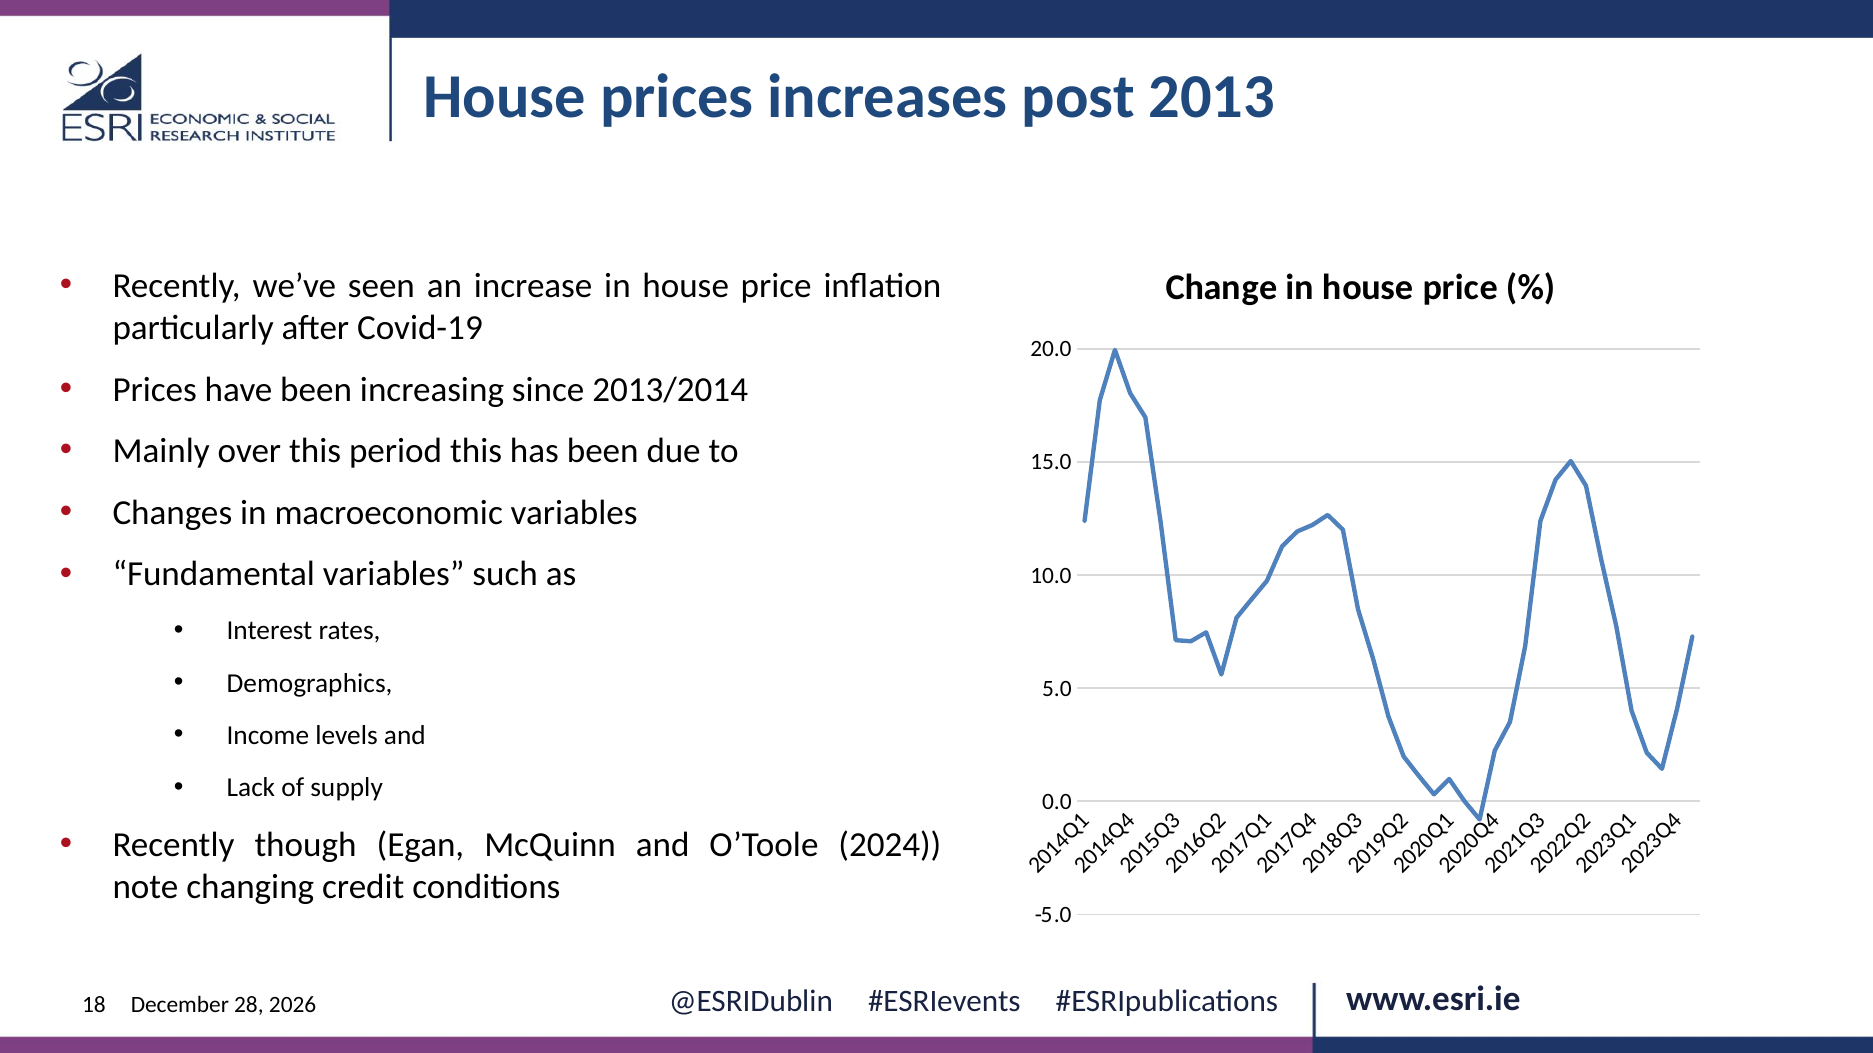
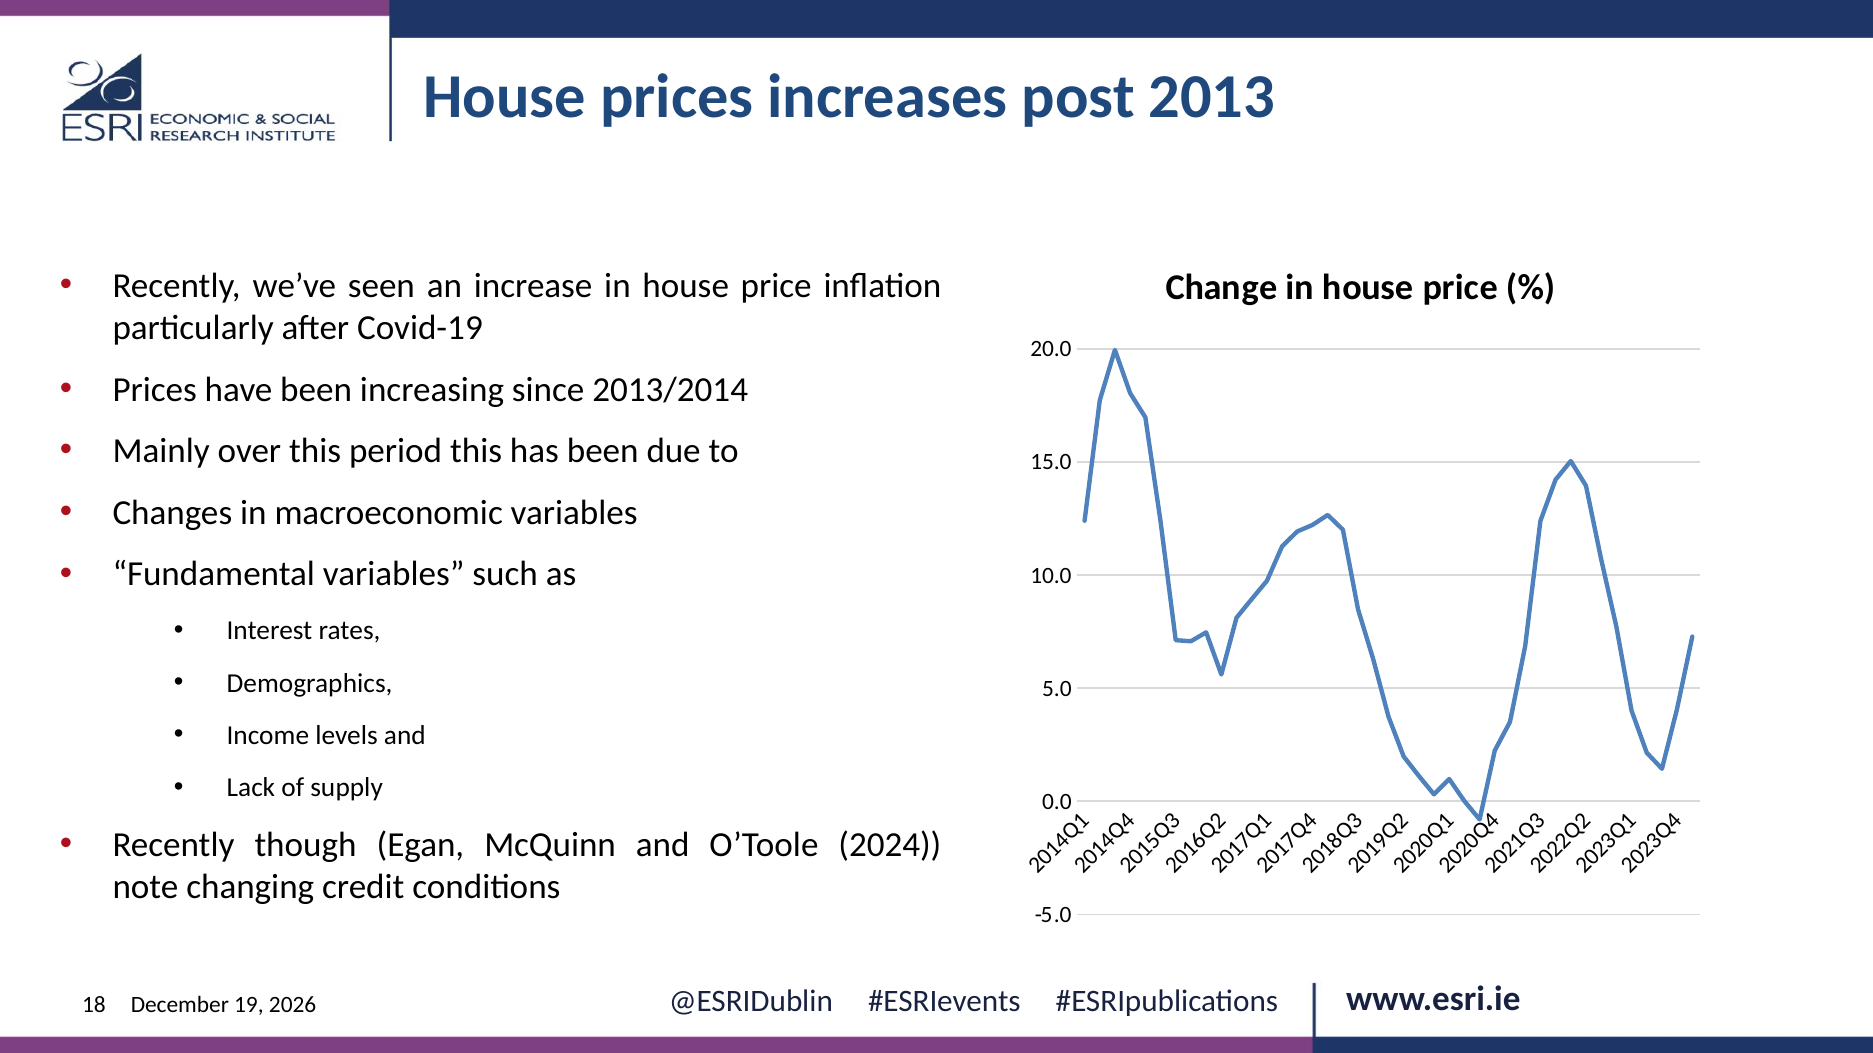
28: 28 -> 19
